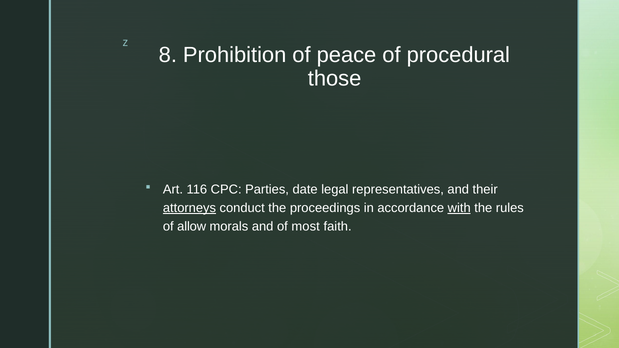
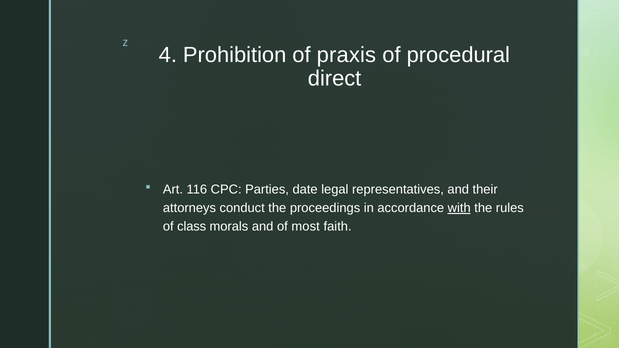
8: 8 -> 4
peace: peace -> praxis
those: those -> direct
attorneys underline: present -> none
allow: allow -> class
